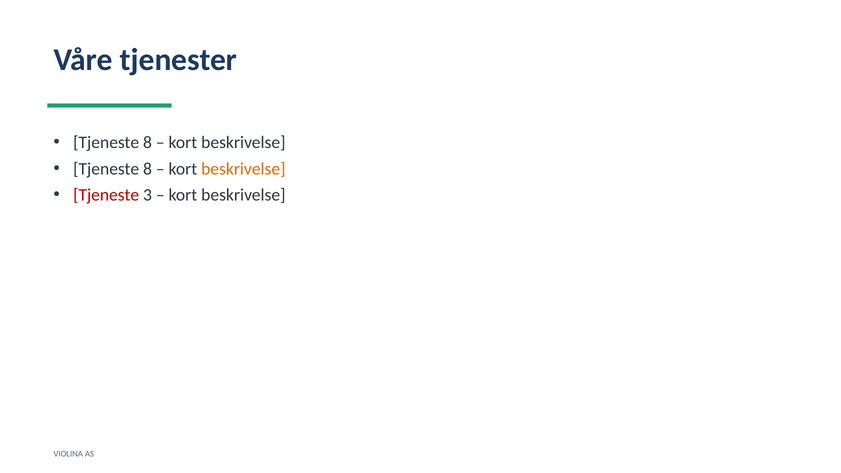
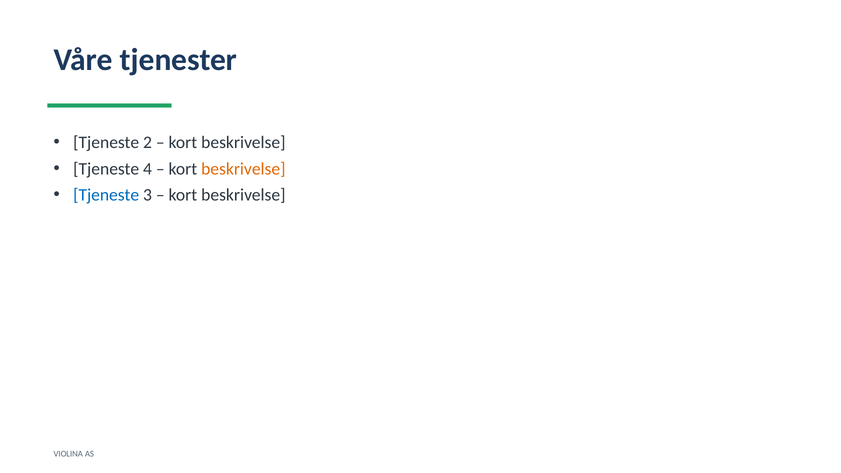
8 at (147, 142): 8 -> 2
8 at (147, 169): 8 -> 4
Tjeneste at (106, 195) colour: red -> blue
